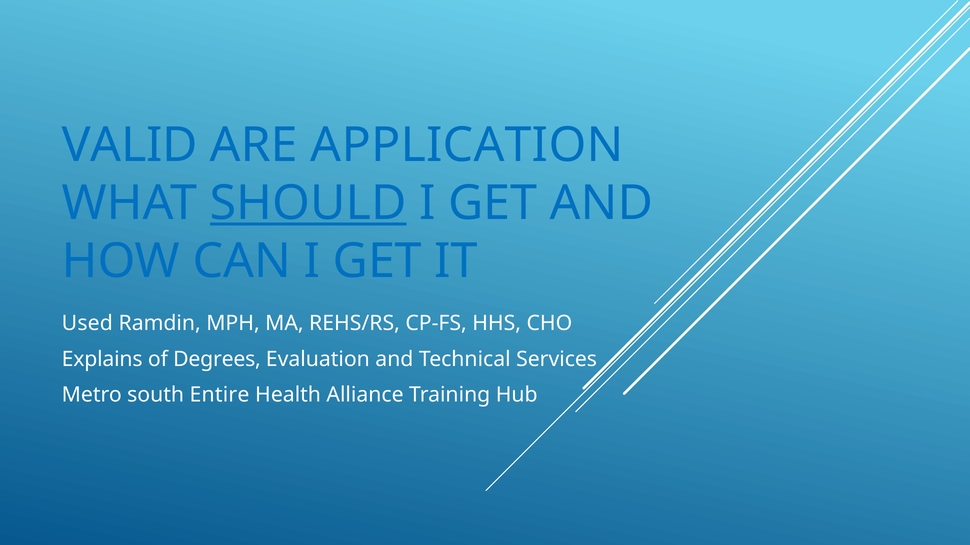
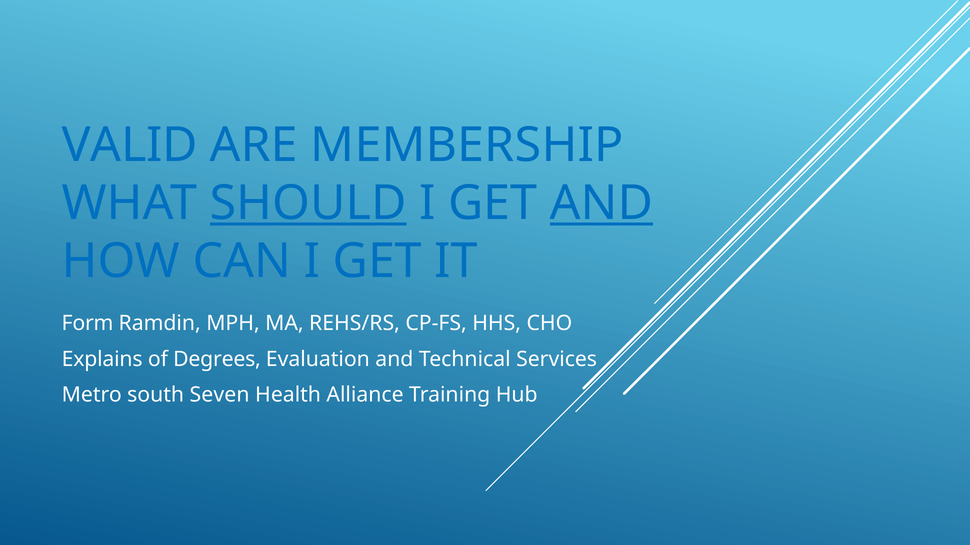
APPLICATION: APPLICATION -> MEMBERSHIP
AND at (601, 203) underline: none -> present
Used: Used -> Form
Entire: Entire -> Seven
